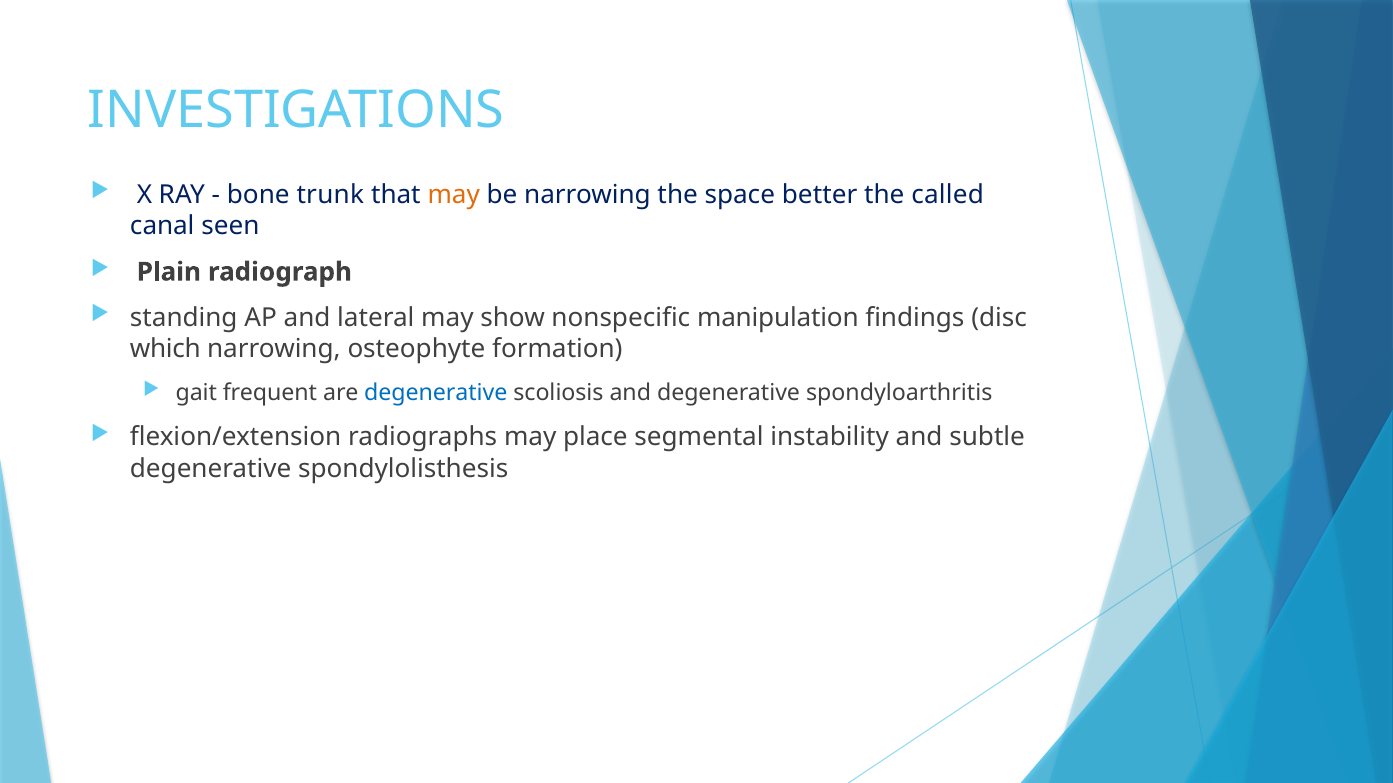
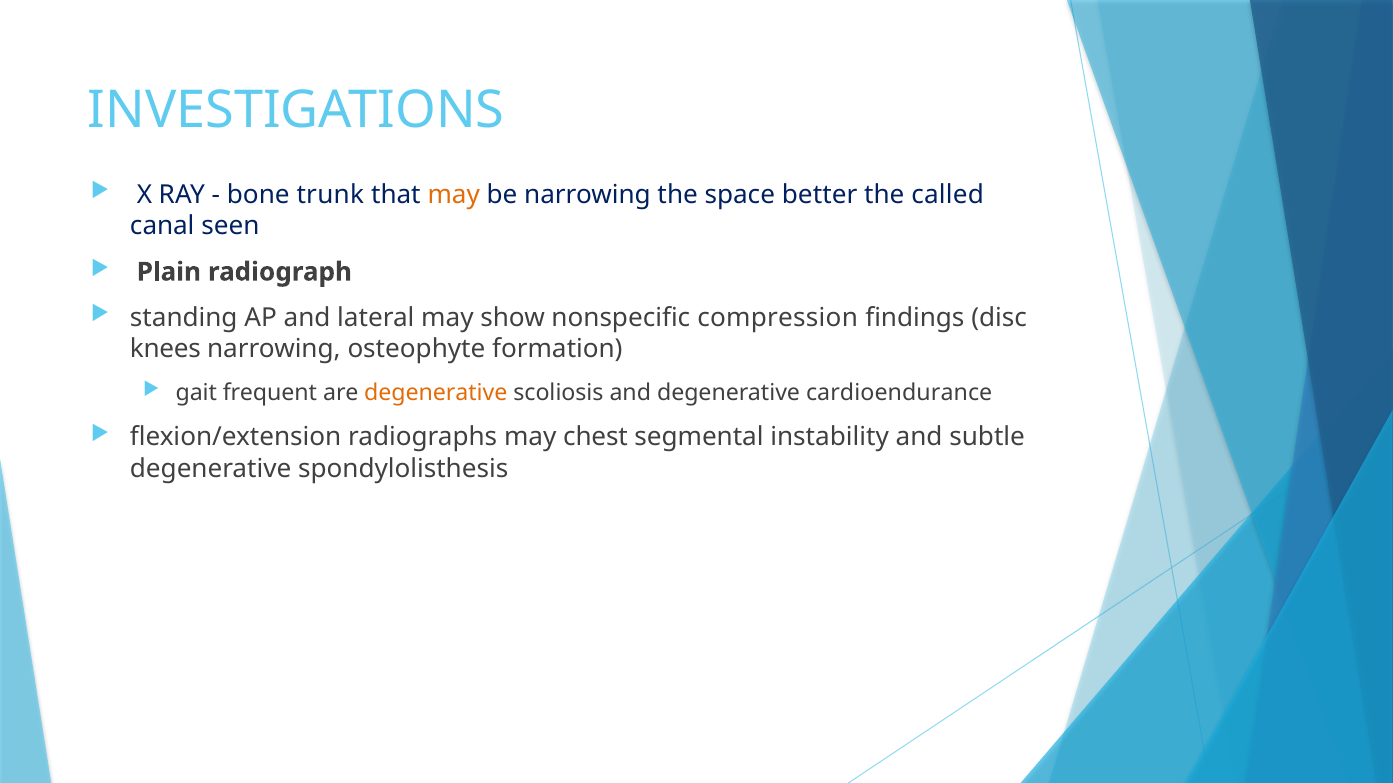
manipulation: manipulation -> compression
which: which -> knees
degenerative at (436, 393) colour: blue -> orange
spondyloarthritis: spondyloarthritis -> cardioendurance
place: place -> chest
